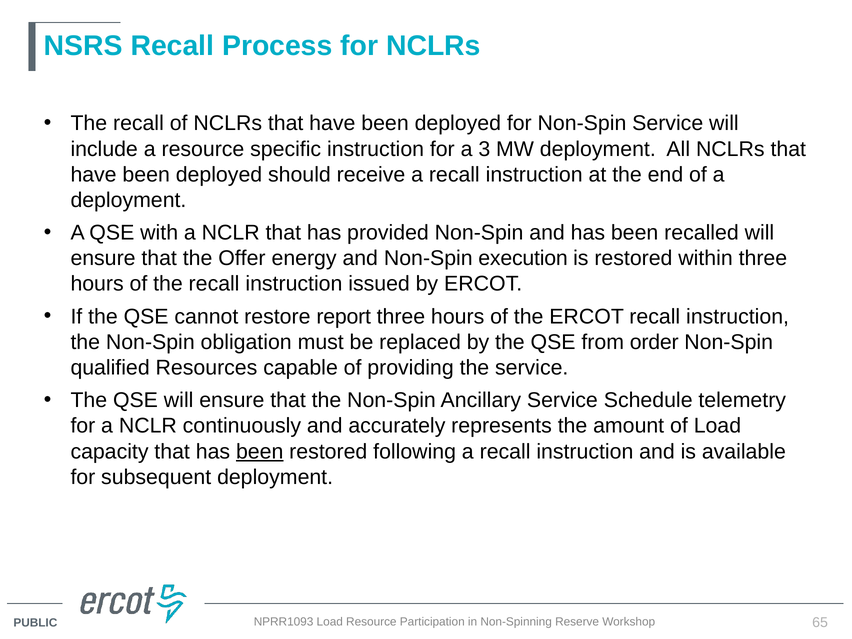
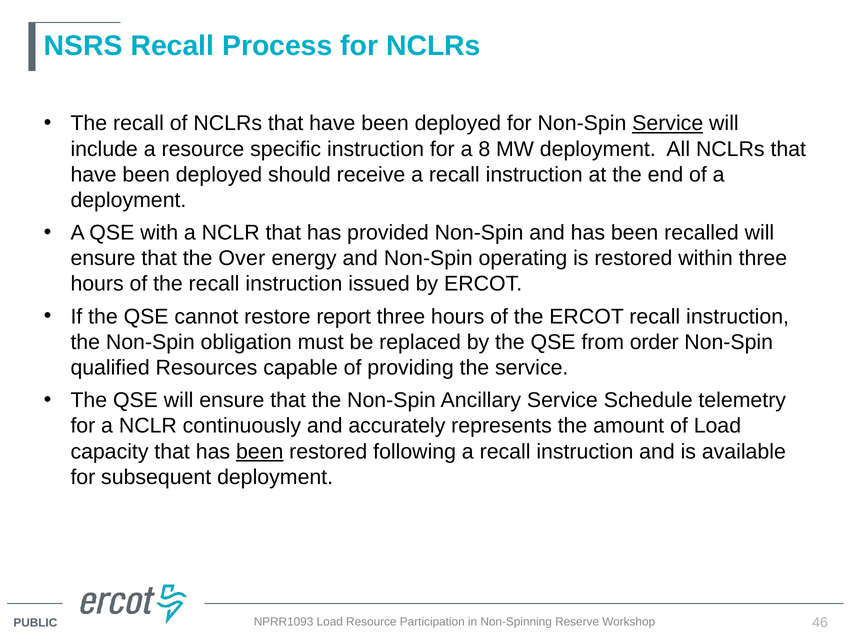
Service at (668, 123) underline: none -> present
3: 3 -> 8
Offer: Offer -> Over
execution: execution -> operating
65: 65 -> 46
